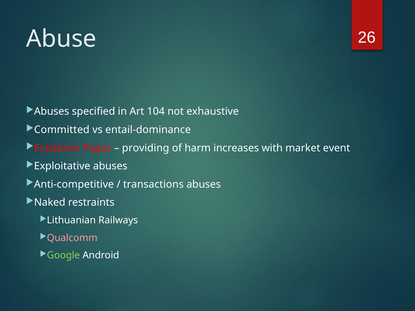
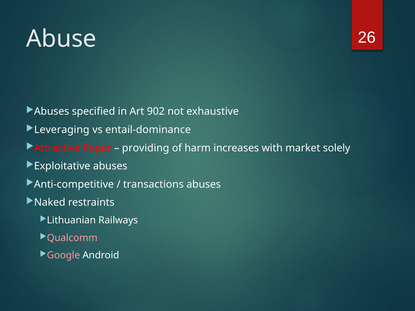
104: 104 -> 902
Committed: Committed -> Leveraging
Existence: Existence -> Attractive
event: event -> solely
Google colour: light green -> pink
